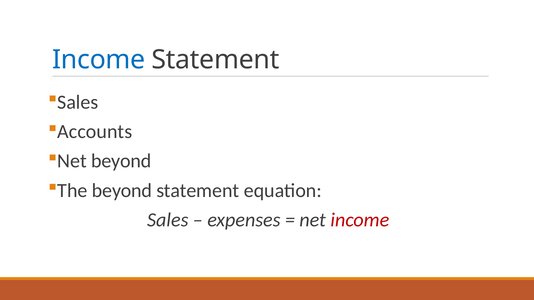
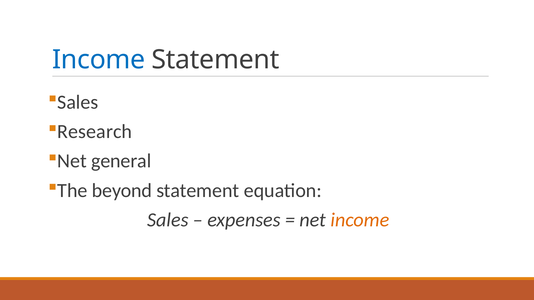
Accounts: Accounts -> Research
Net beyond: beyond -> general
income at (360, 220) colour: red -> orange
